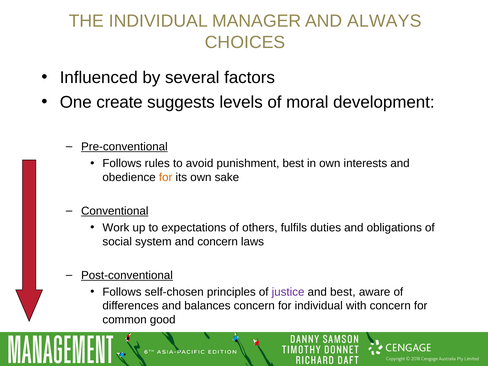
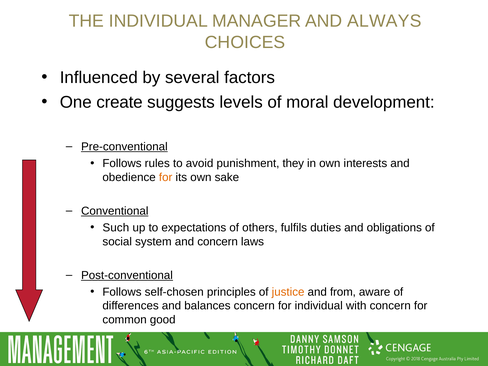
punishment best: best -> they
Work: Work -> Such
justice colour: purple -> orange
and best: best -> from
